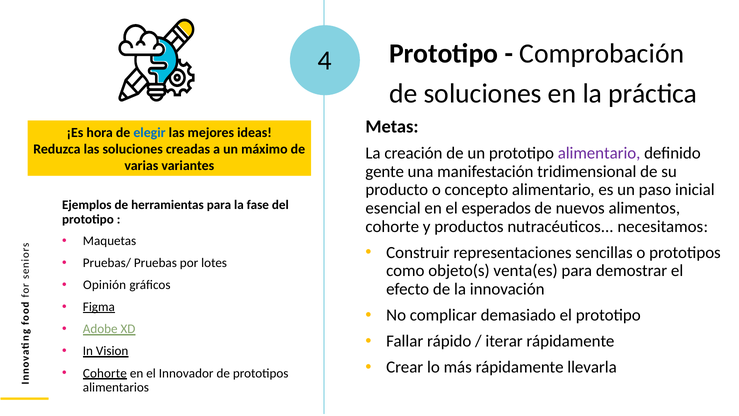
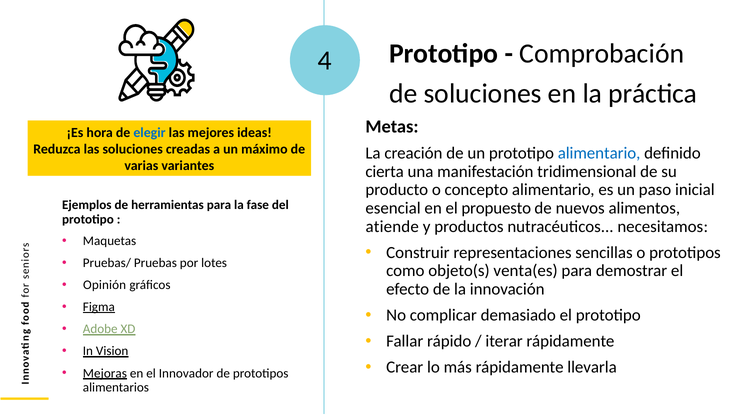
alimentario at (599, 153) colour: purple -> blue
gente: gente -> cierta
esperados: esperados -> propuesto
cohorte at (392, 226): cohorte -> atiende
Cohorte at (105, 373): Cohorte -> Mejoras
